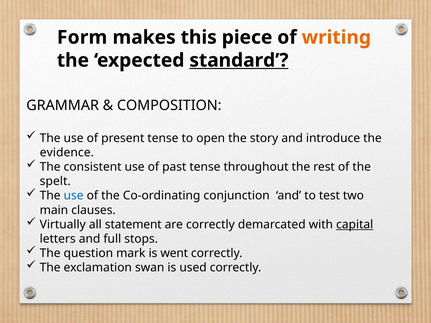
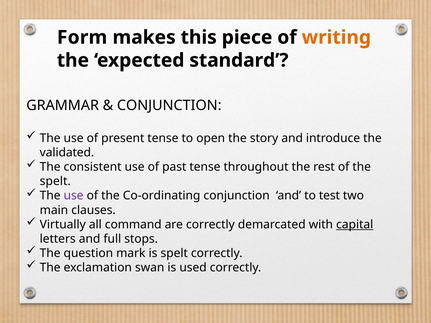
standard underline: present -> none
COMPOSITION at (169, 105): COMPOSITION -> CONJUNCTION
evidence: evidence -> validated
use at (74, 196) colour: blue -> purple
statement: statement -> command
is went: went -> spelt
